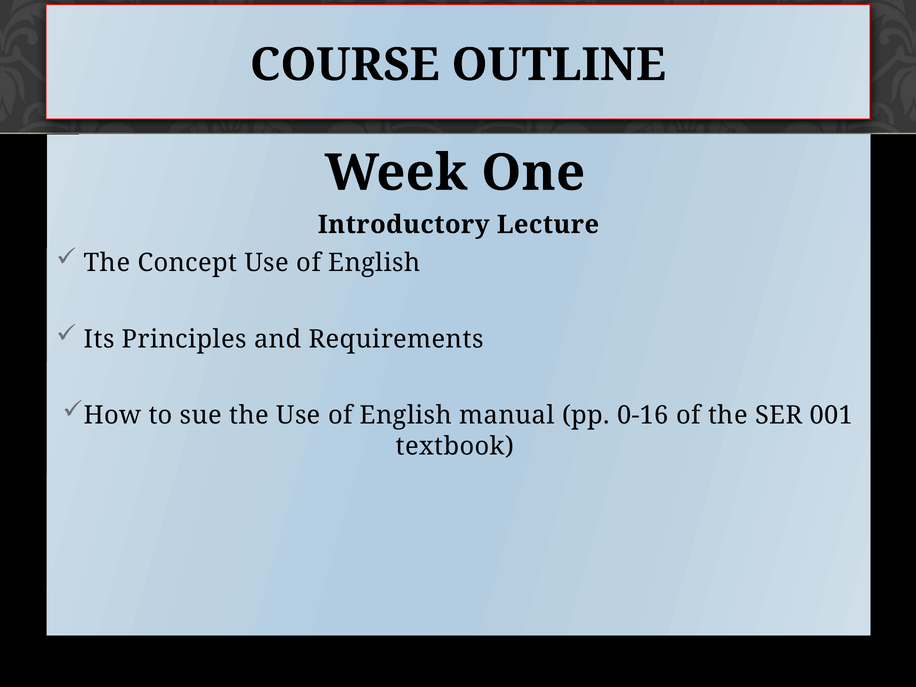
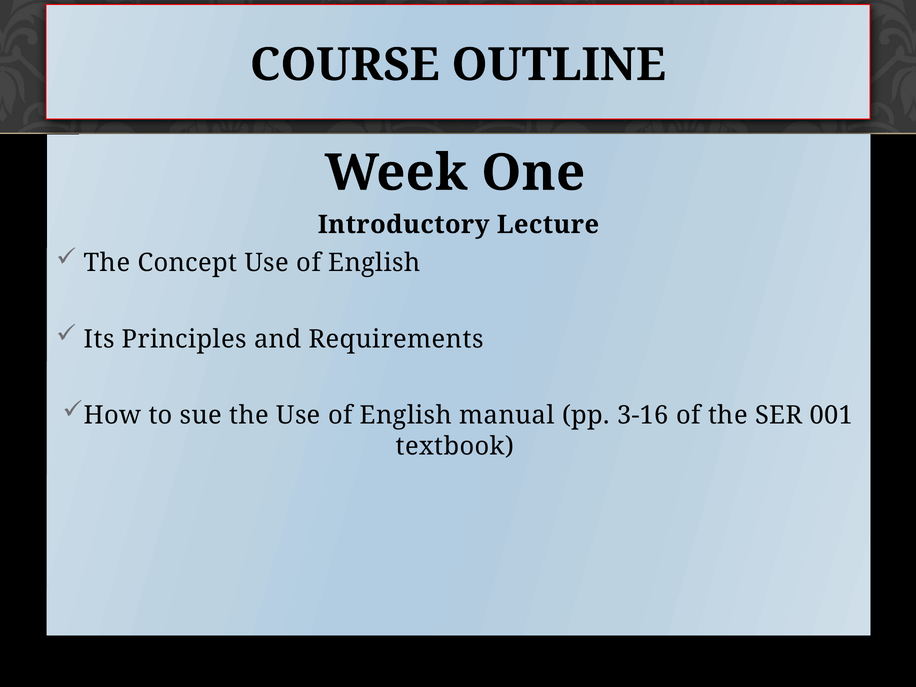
0-16: 0-16 -> 3-16
